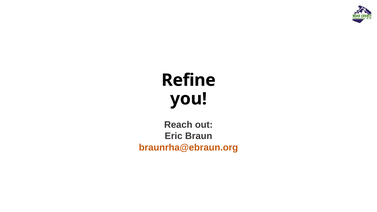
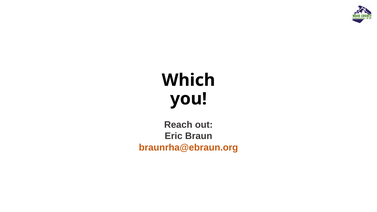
Refine: Refine -> Which
